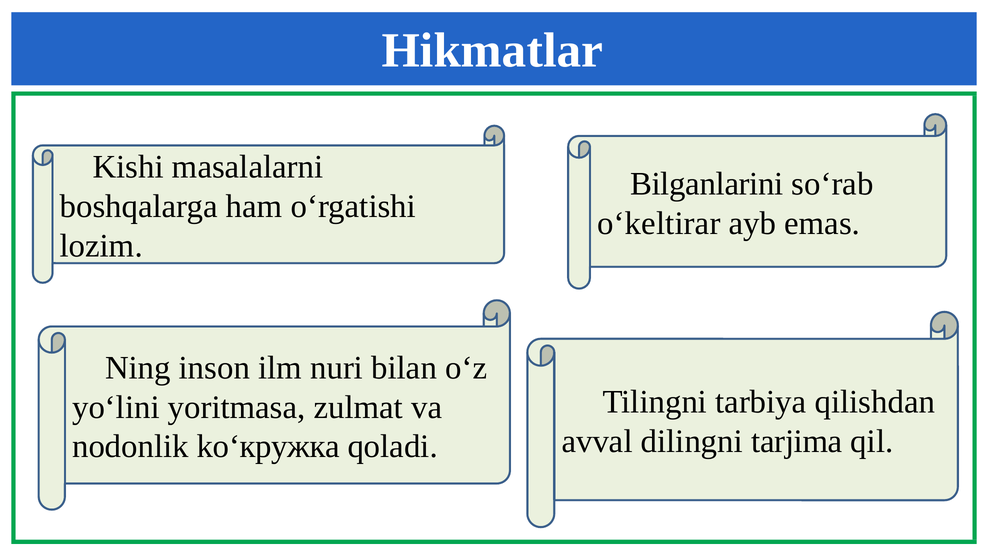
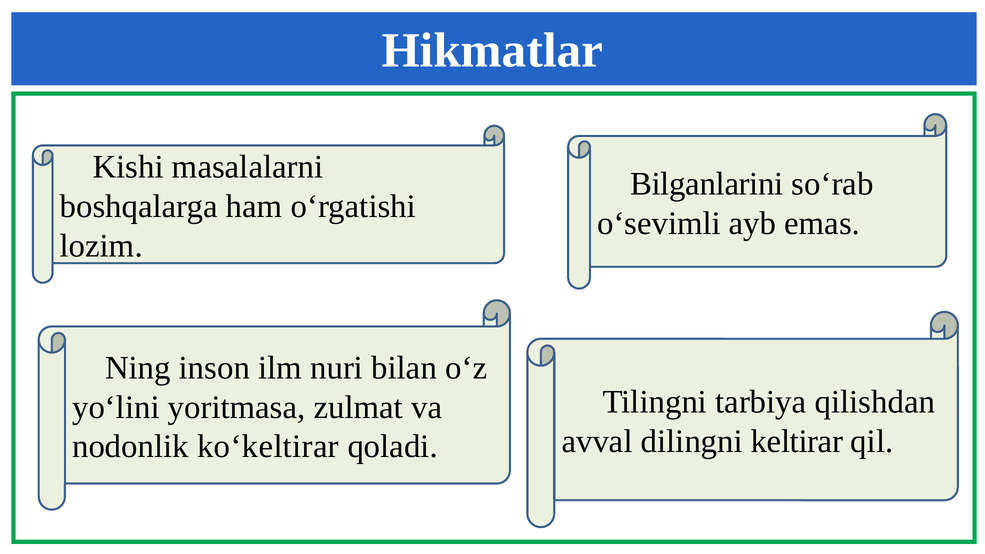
o‘keltirar: o‘keltirar -> o‘sevimli
tarjima: tarjima -> keltirar
ko‘кружка: ko‘кружка -> ko‘keltirar
